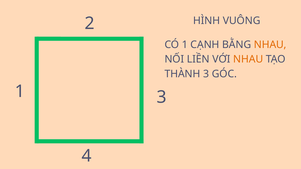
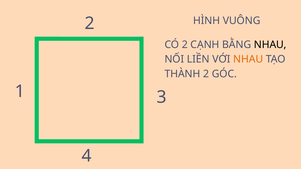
CÓ 1: 1 -> 2
NHAU at (270, 45) colour: orange -> black
THÀNH 3: 3 -> 2
